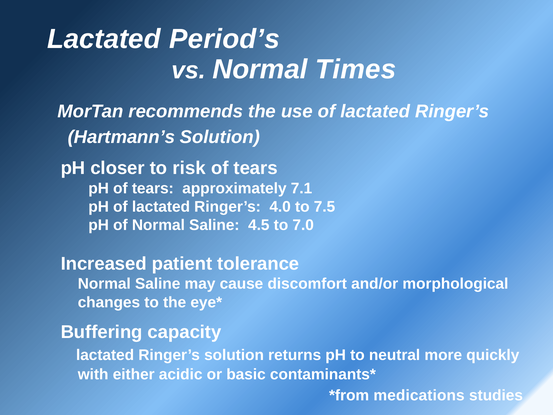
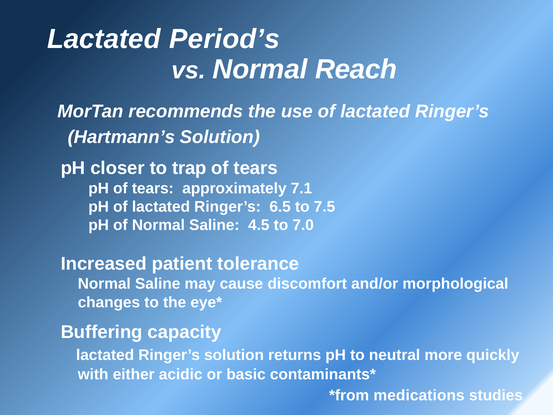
Times: Times -> Reach
risk: risk -> trap
4.0: 4.0 -> 6.5
